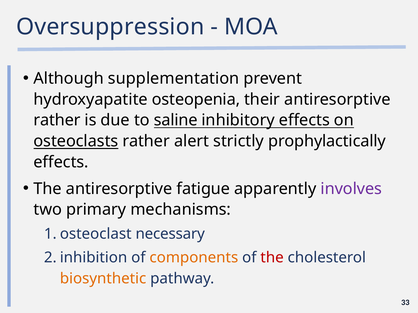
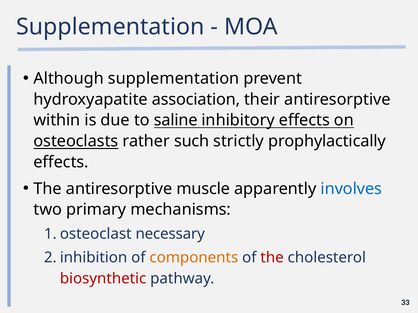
Oversuppression at (110, 27): Oversuppression -> Supplementation
osteopenia: osteopenia -> association
rather at (57, 120): rather -> within
alert: alert -> such
fatigue: fatigue -> muscle
involves colour: purple -> blue
biosynthetic colour: orange -> red
